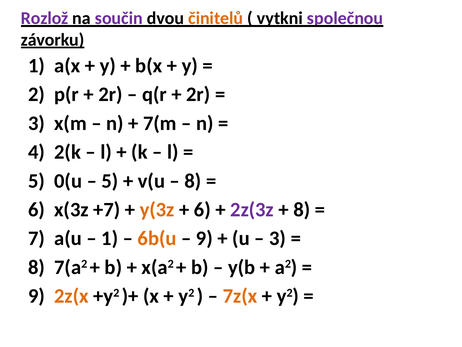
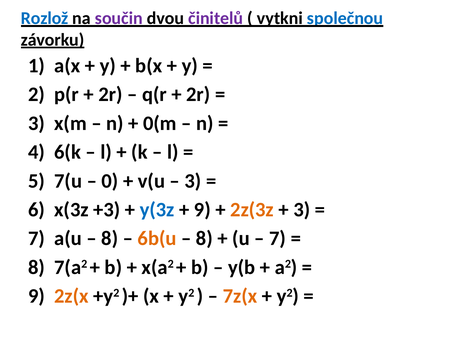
Rozlož colour: purple -> blue
činitelů colour: orange -> purple
společnou colour: purple -> blue
7(m: 7(m -> 0(m
2(k: 2(k -> 6(k
0(u: 0(u -> 7(u
5 at (110, 181): 5 -> 0
8 at (193, 181): 8 -> 3
+7: +7 -> +3
y(3z colour: orange -> blue
6 at (202, 209): 6 -> 9
2z(3z colour: purple -> orange
8 at (302, 209): 8 -> 3
1 at (110, 238): 1 -> 8
9 at (204, 238): 9 -> 8
3 at (278, 238): 3 -> 7
